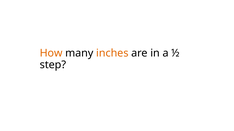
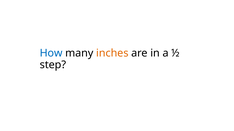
How colour: orange -> blue
